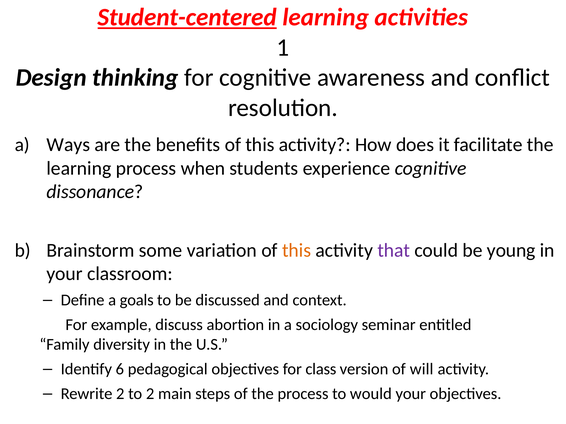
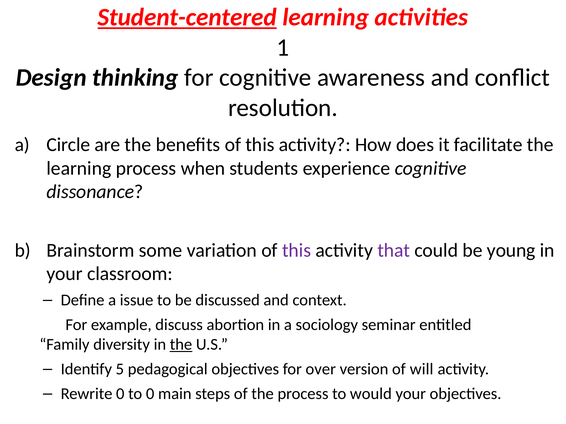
Ways: Ways -> Circle
this at (297, 251) colour: orange -> purple
goals: goals -> issue
the at (181, 345) underline: none -> present
6: 6 -> 5
class: class -> over
Rewrite 2: 2 -> 0
to 2: 2 -> 0
